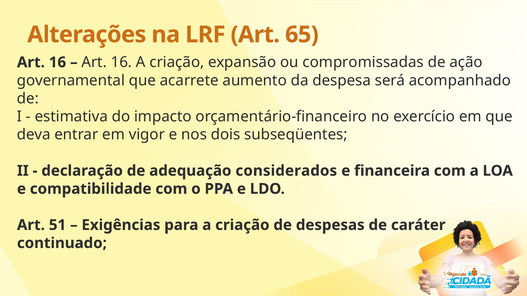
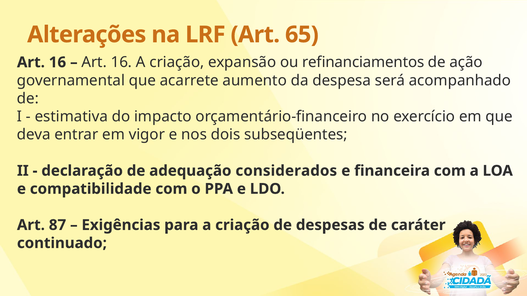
compromissadas: compromissadas -> refinanciamentos
51: 51 -> 87
